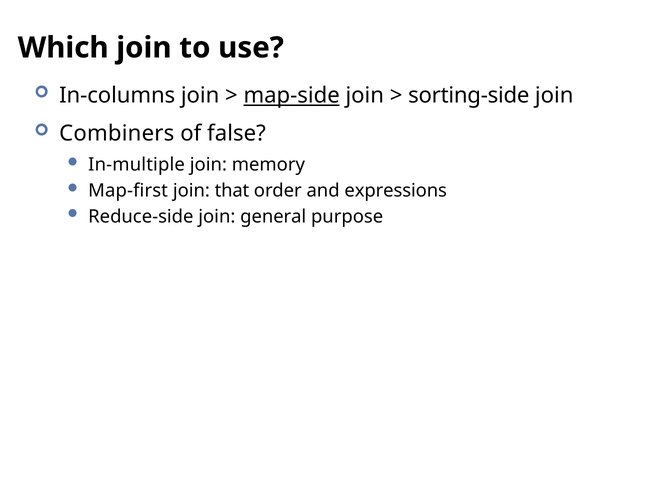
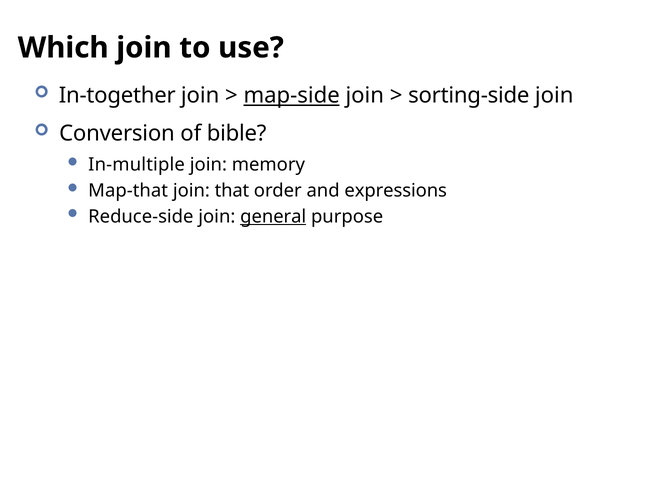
In-columns: In-columns -> In-together
Combiners: Combiners -> Conversion
false: false -> bible
Map-first: Map-first -> Map-that
general underline: none -> present
